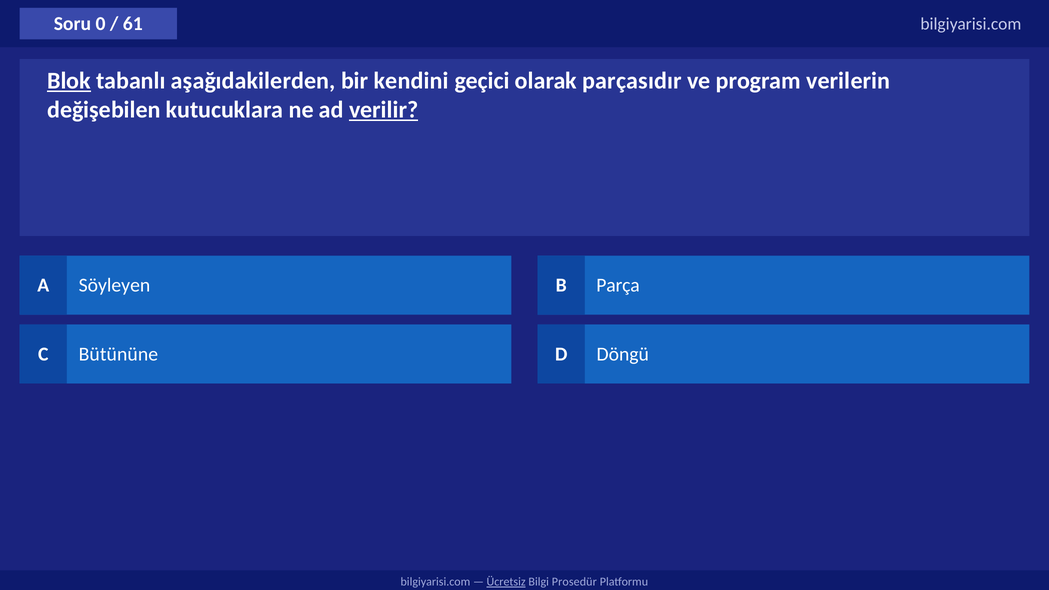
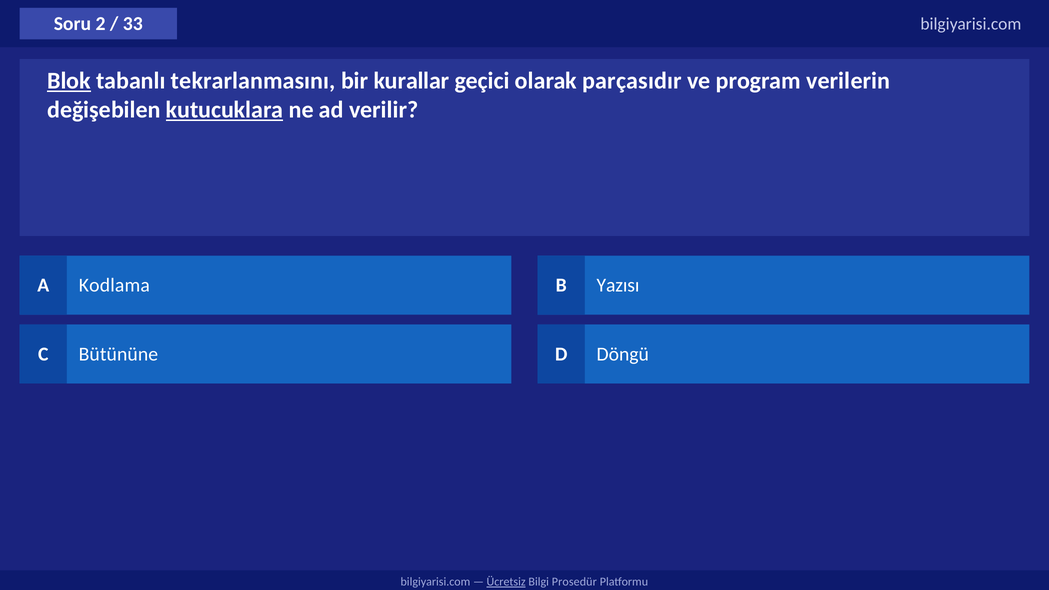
0: 0 -> 2
61: 61 -> 33
aşağıdakilerden: aşağıdakilerden -> tekrarlanmasını
kendini: kendini -> kurallar
kutucuklara underline: none -> present
verilir underline: present -> none
Söyleyen: Söyleyen -> Kodlama
Parça: Parça -> Yazısı
